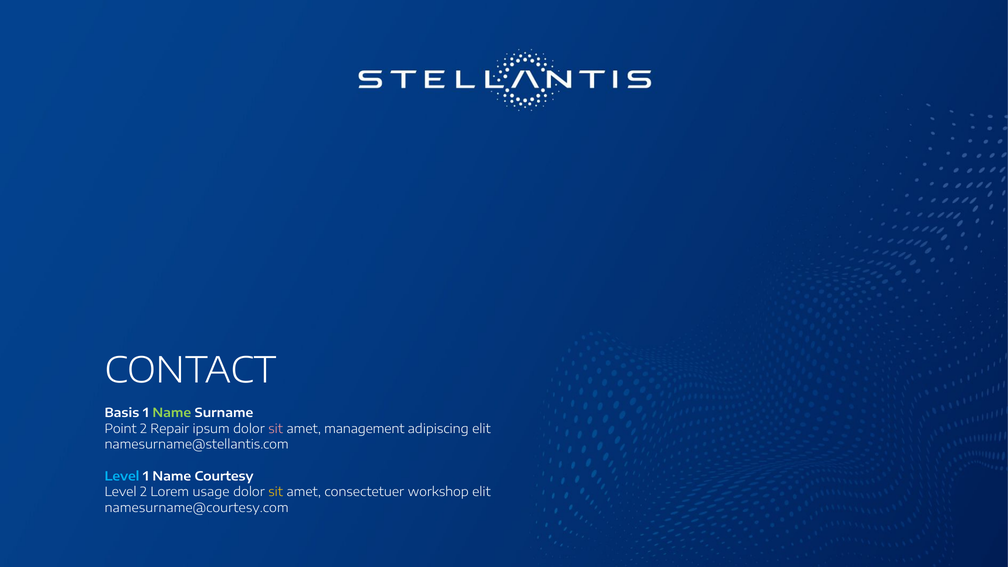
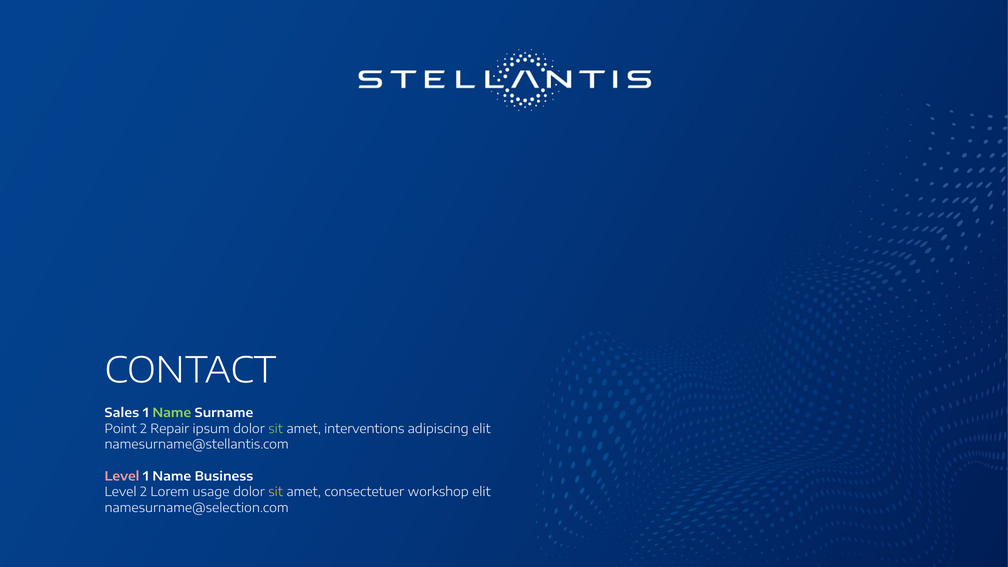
Basis: Basis -> Sales
sit at (276, 429) colour: pink -> light green
management: management -> interventions
Level at (122, 476) colour: light blue -> pink
Courtesy: Courtesy -> Business
namesurname@courtesy.com: namesurname@courtesy.com -> namesurname@selection.com
